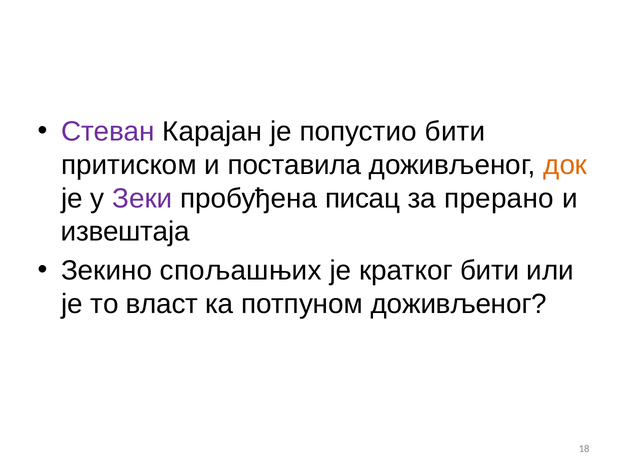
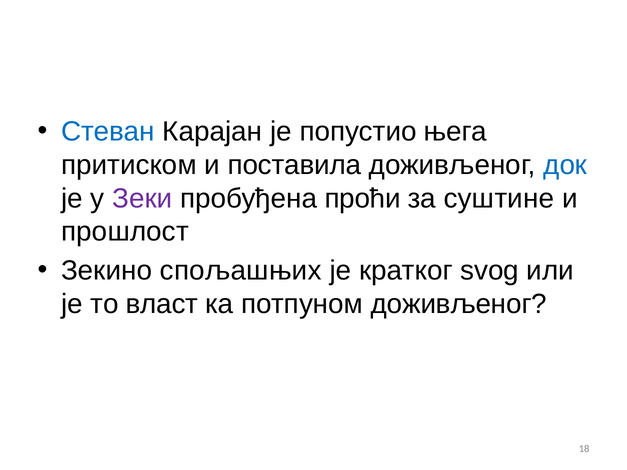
Стеван colour: purple -> blue
попустио бити: бити -> њега
док colour: orange -> blue
писац: писац -> проћи
прерано: прерано -> суштине
извештаја: извештаја -> прошлост
кратког бити: бити -> svog
